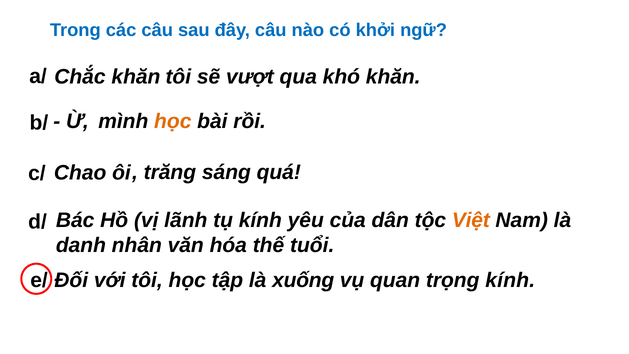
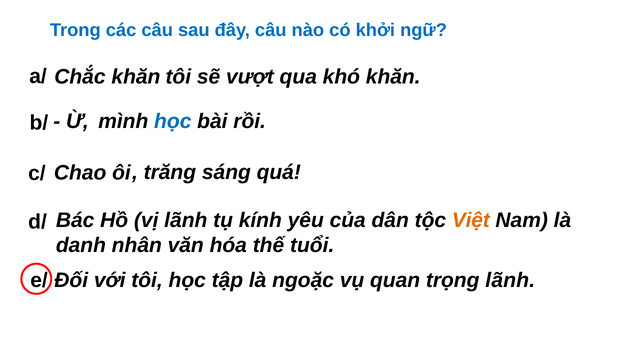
học at (173, 121) colour: orange -> blue
xuống: xuống -> ngoặc
trọng kính: kính -> lãnh
